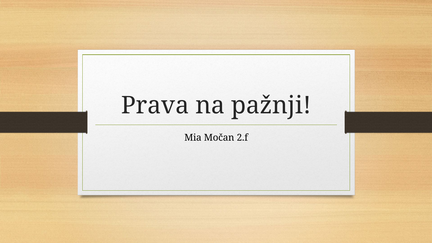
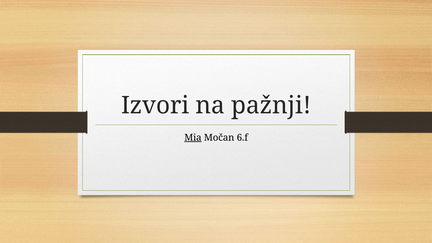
Prava: Prava -> Izvori
Mia underline: none -> present
2.f: 2.f -> 6.f
